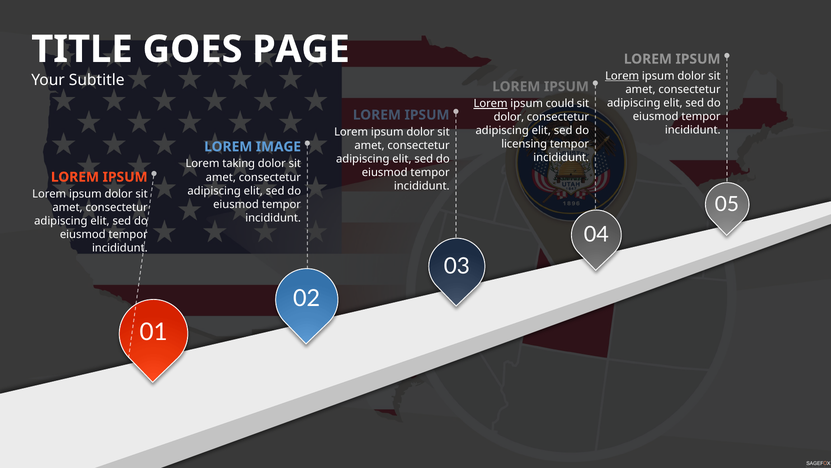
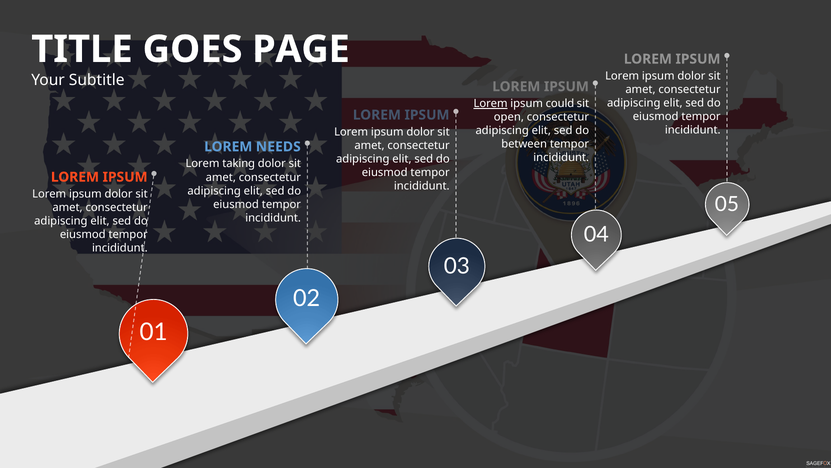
Lorem at (622, 76) underline: present -> none
dolor at (509, 117): dolor -> open
licensing: licensing -> between
IMAGE: IMAGE -> NEEDS
